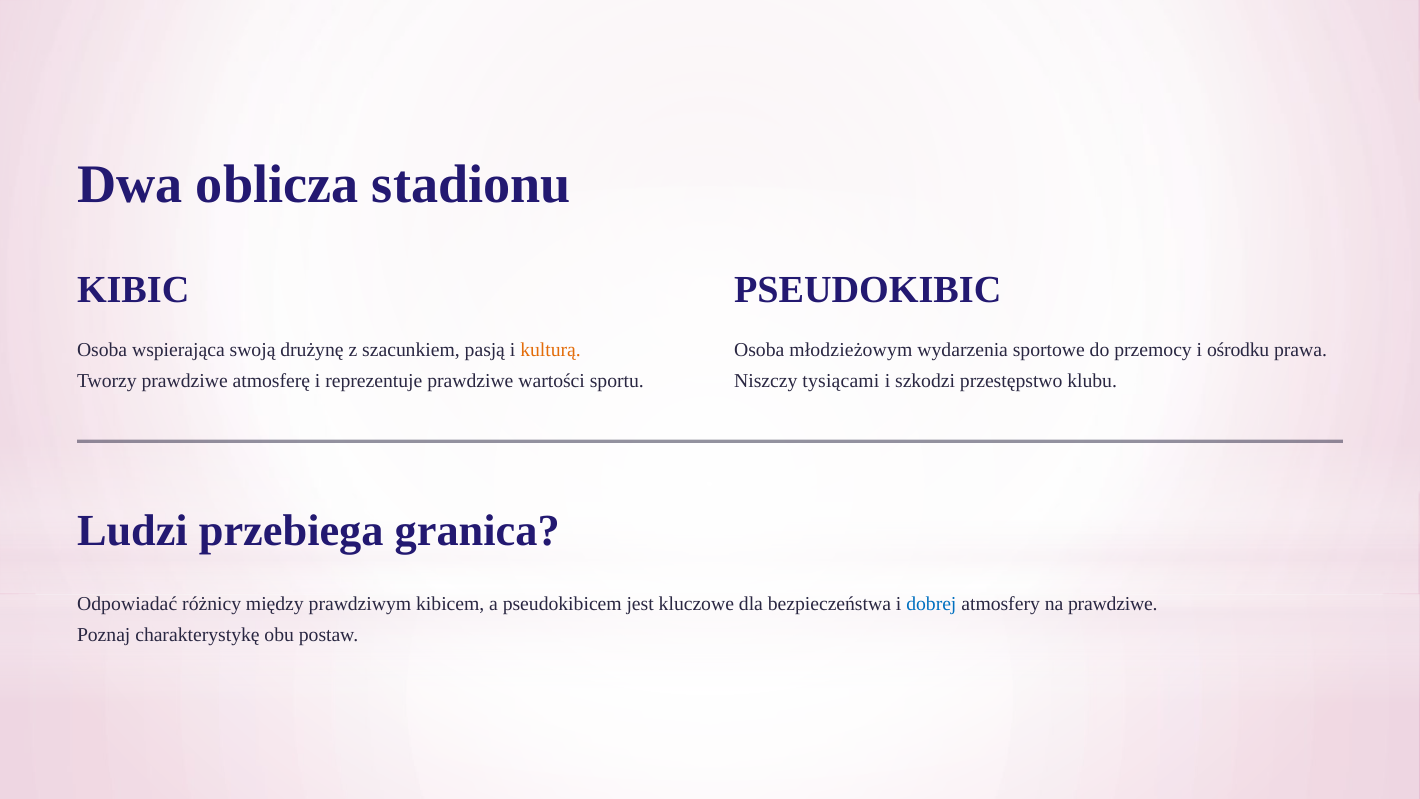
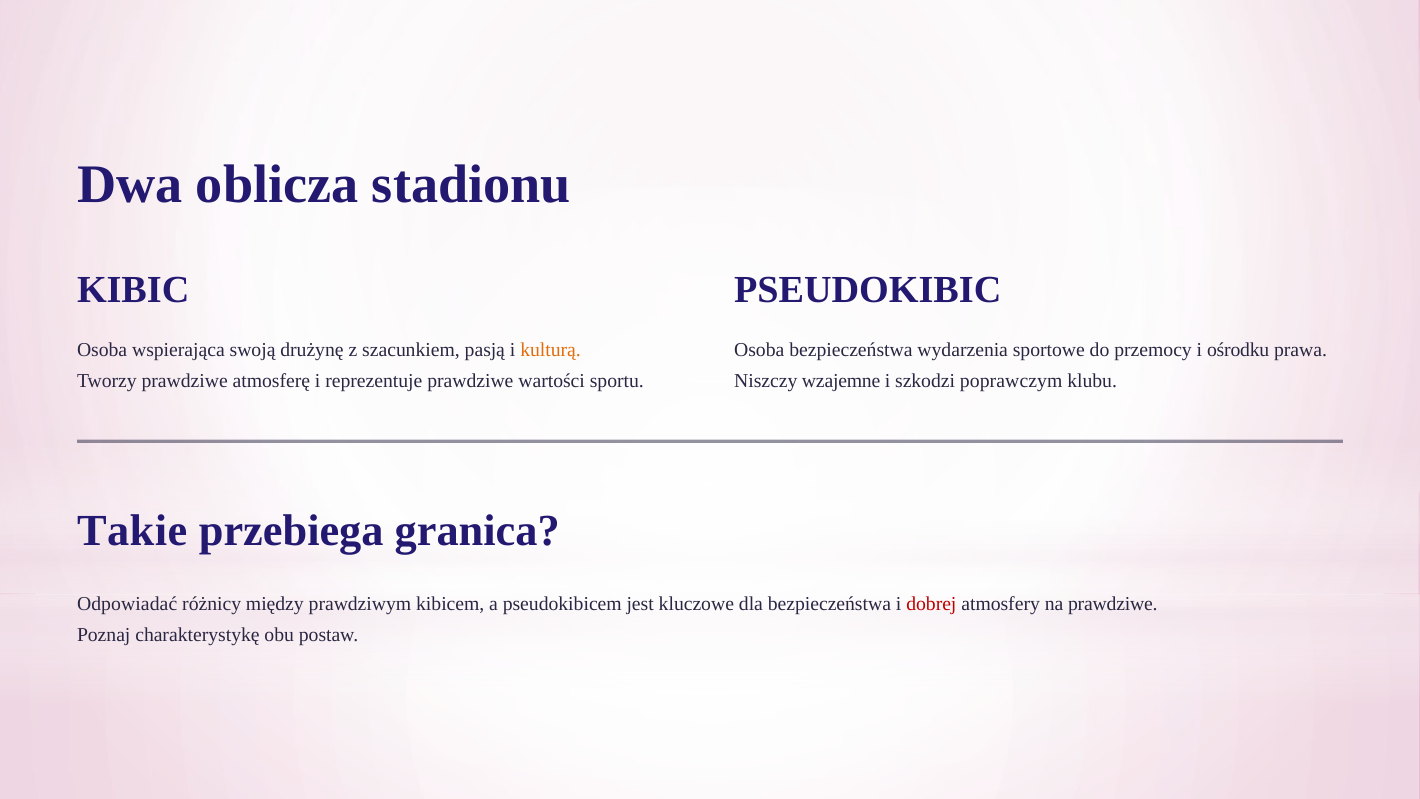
Osoba młodzieżowym: młodzieżowym -> bezpieczeństwa
tysiącami: tysiącami -> wzajemne
przestępstwo: przestępstwo -> poprawczym
Ludzi: Ludzi -> Takie
dobrej colour: blue -> red
